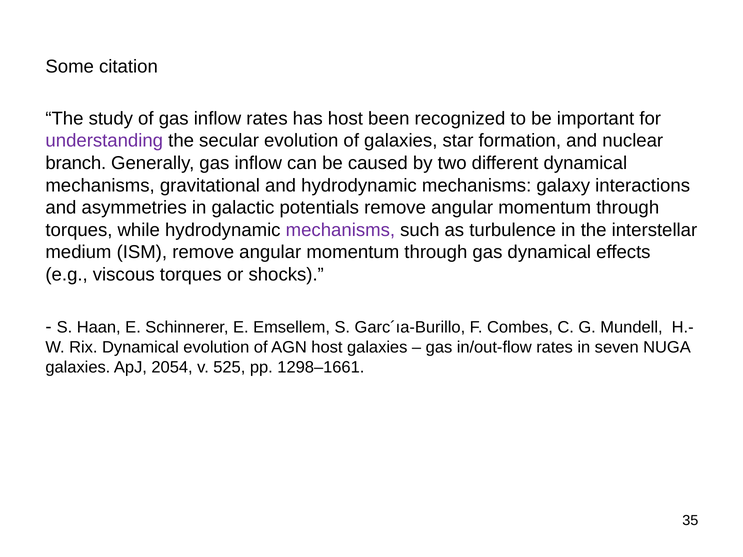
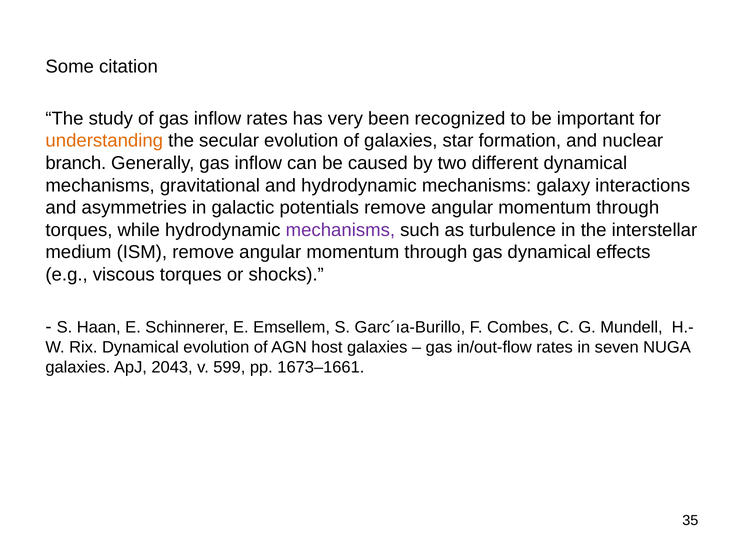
has host: host -> very
understanding colour: purple -> orange
2054: 2054 -> 2043
525: 525 -> 599
1298–1661: 1298–1661 -> 1673–1661
